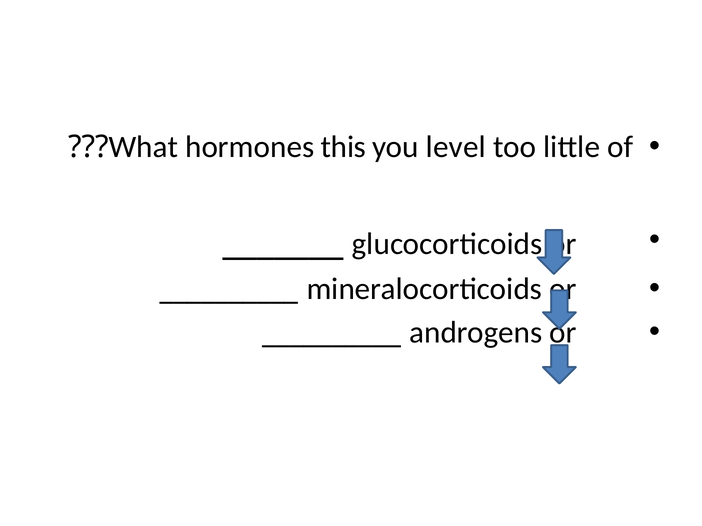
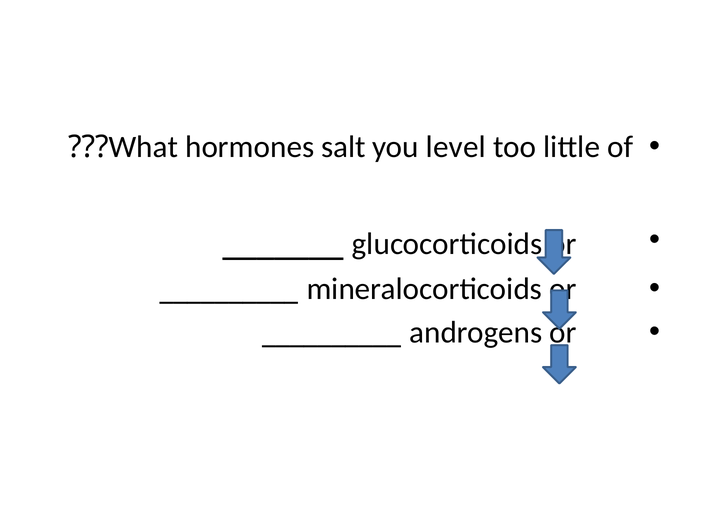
this: this -> salt
